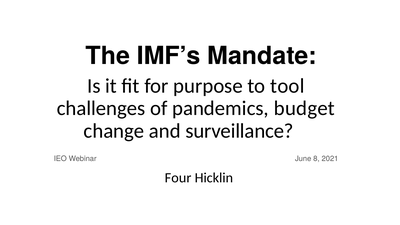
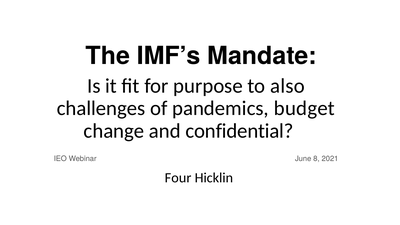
tool: tool -> also
surveillance: surveillance -> confidential
